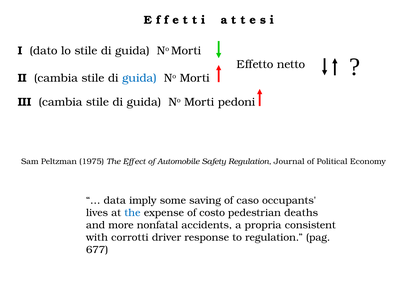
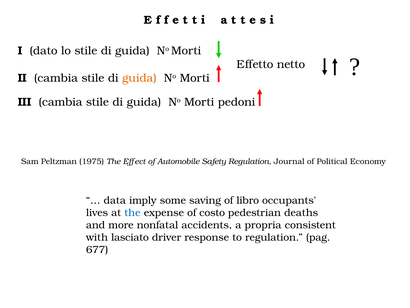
guida at (139, 78) colour: blue -> orange
caso: caso -> libro
corrotti: corrotti -> lasciato
